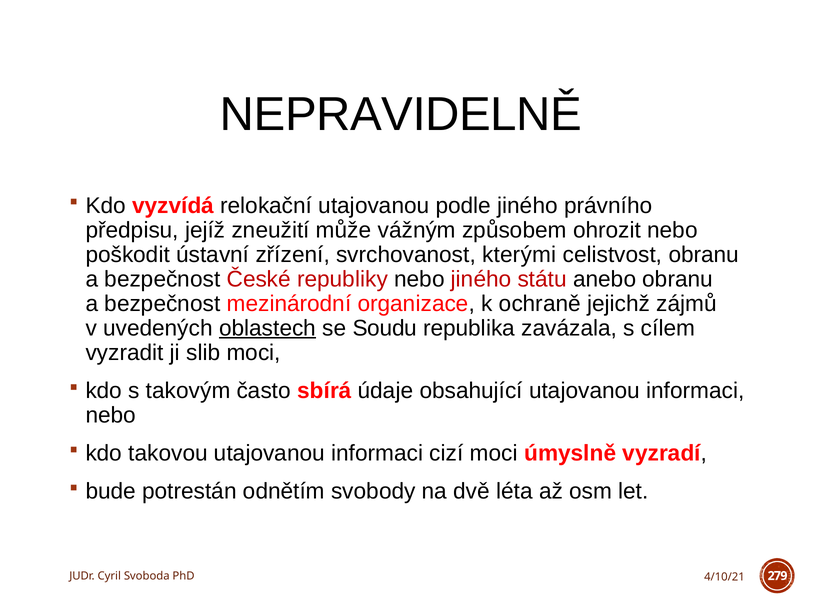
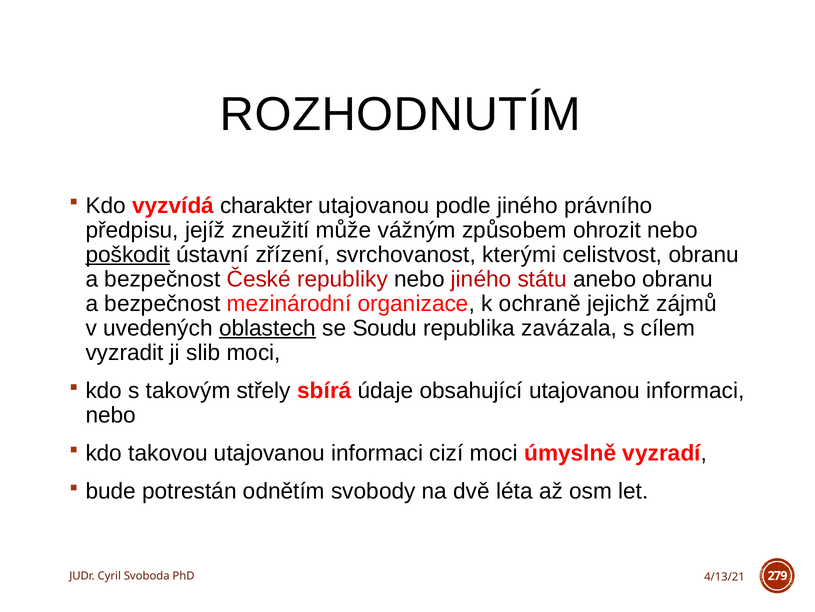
NEPRAVIDELNĚ: NEPRAVIDELNĚ -> ROZHODNUTÍM
relokační: relokační -> charakter
poškodit underline: none -> present
často: často -> střely
4/10/21: 4/10/21 -> 4/13/21
